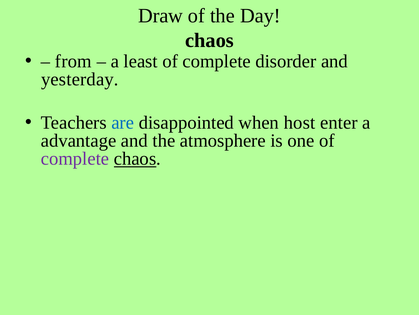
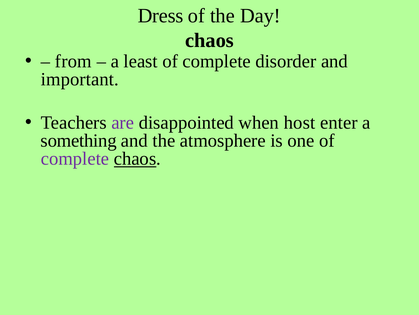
Draw: Draw -> Dress
yesterday: yesterday -> important
are colour: blue -> purple
advantage: advantage -> something
